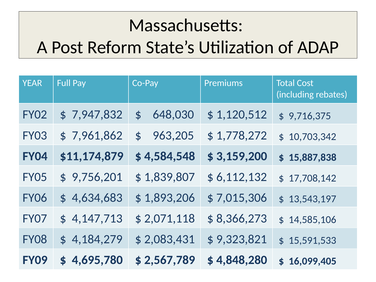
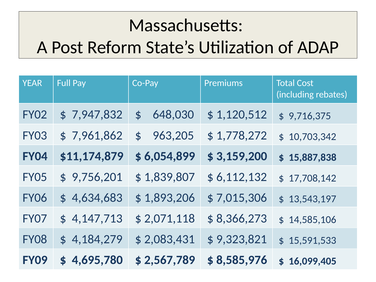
4,584,548: 4,584,548 -> 6,054,899
4,848,280: 4,848,280 -> 8,585,976
